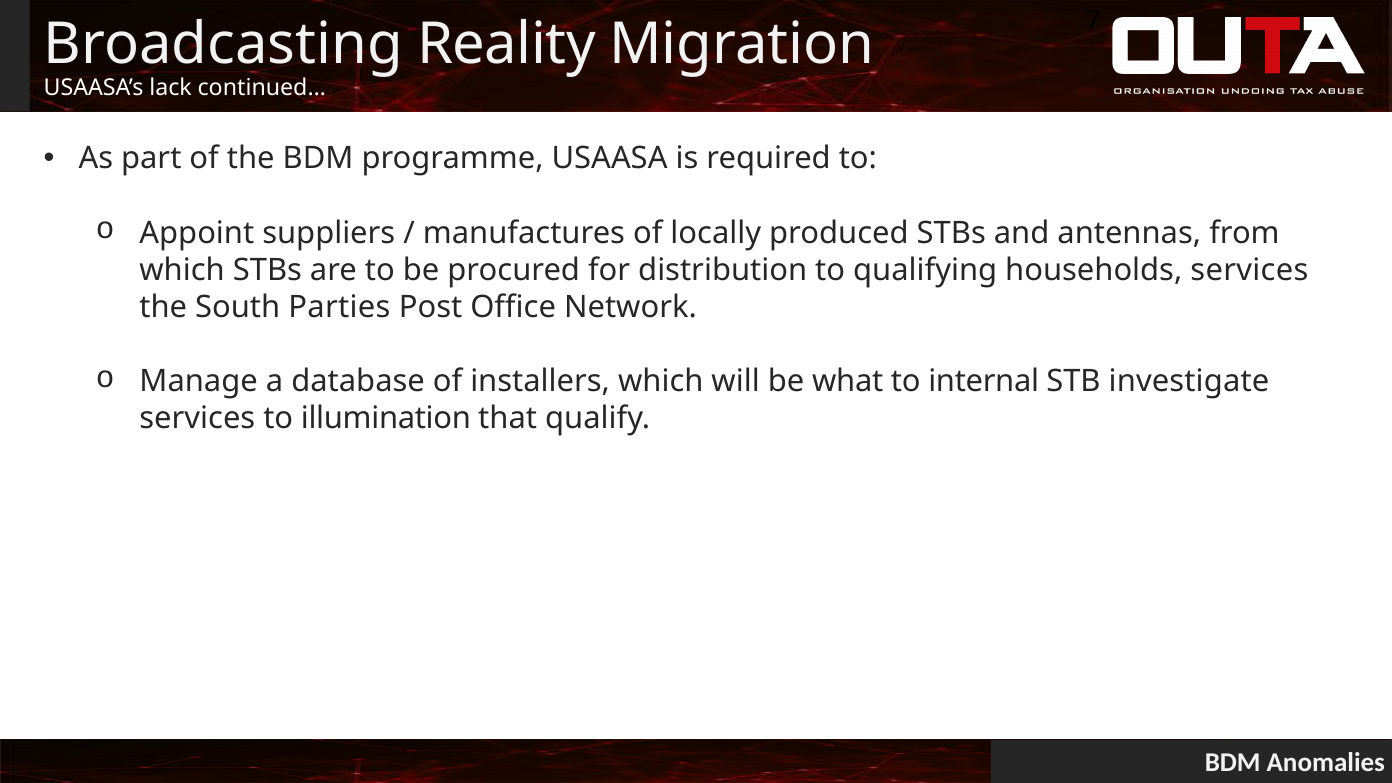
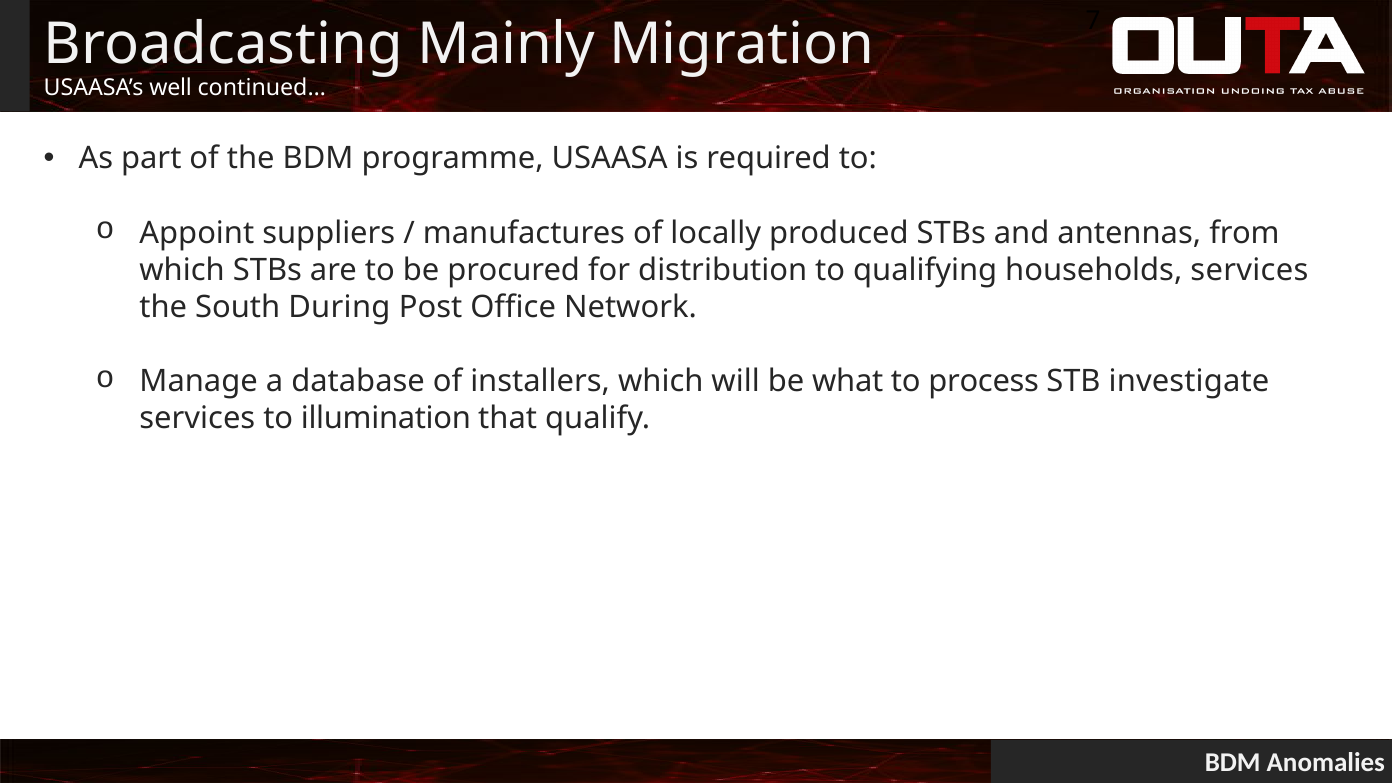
Reality: Reality -> Mainly
lack: lack -> well
Parties: Parties -> During
internal: internal -> process
